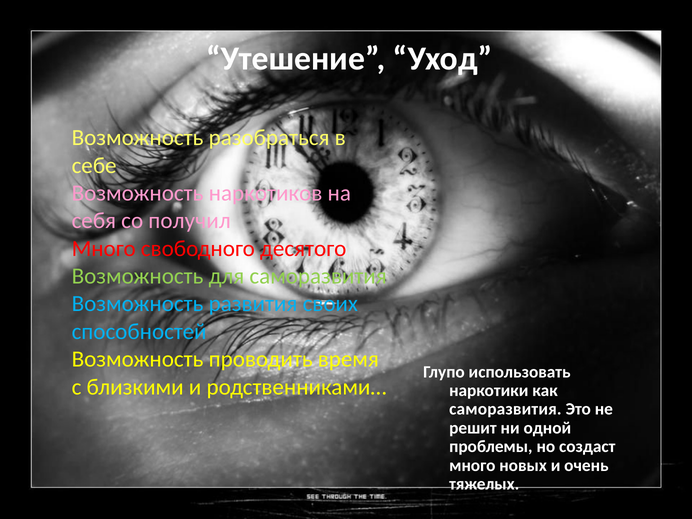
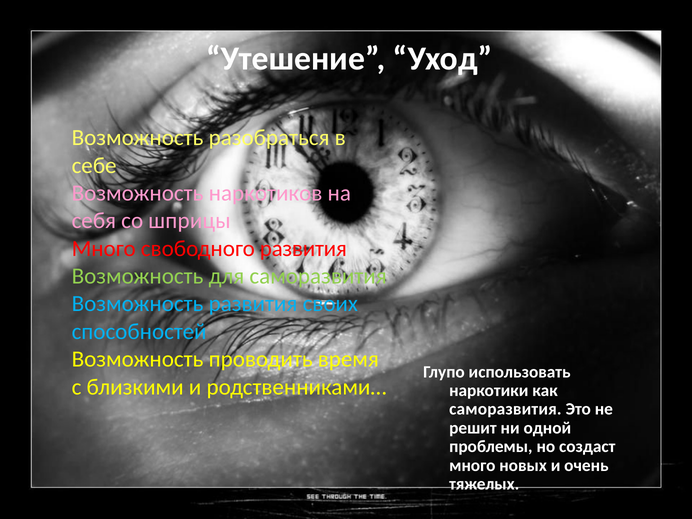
получил: получил -> шприцы
свободного десятого: десятого -> развития
